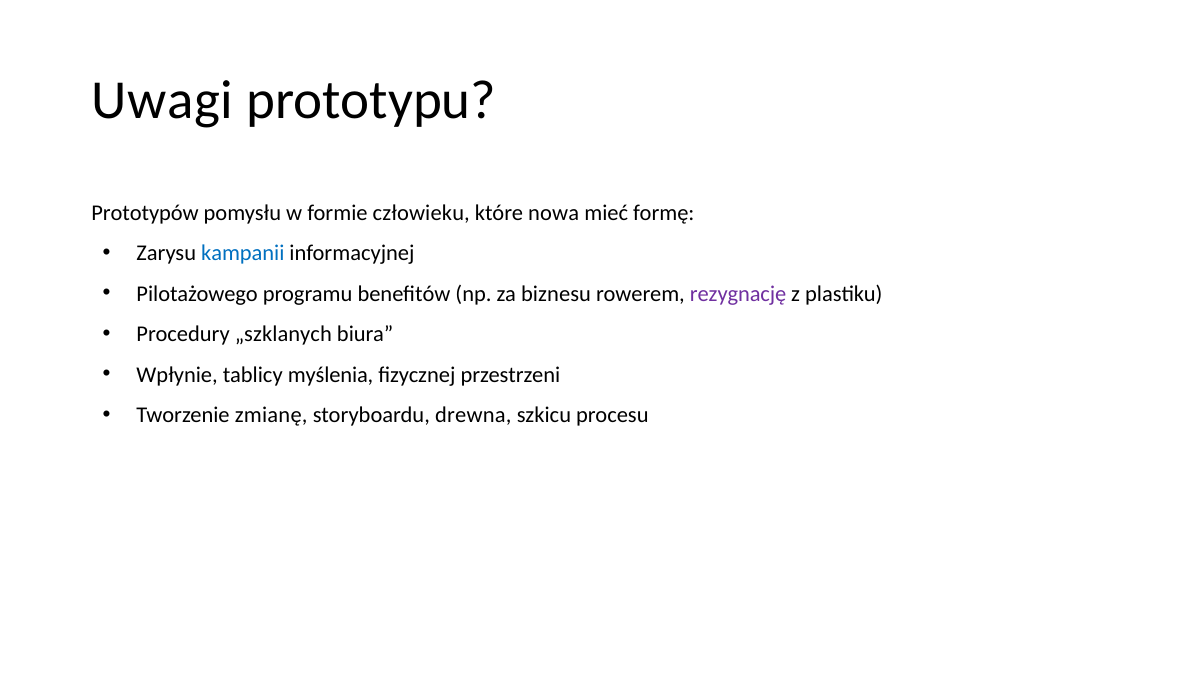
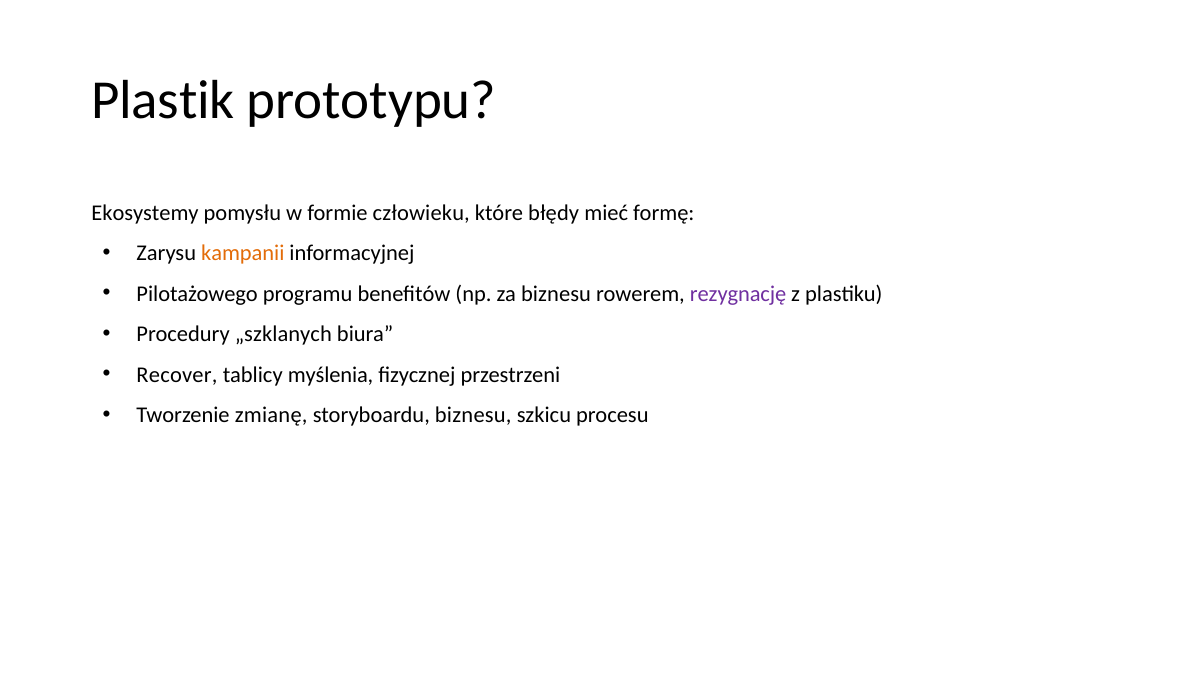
Uwagi: Uwagi -> Plastik
Prototypów: Prototypów -> Ekosystemy
nowa: nowa -> błędy
kampanii colour: blue -> orange
Wpłynie: Wpłynie -> Recover
storyboardu drewna: drewna -> biznesu
